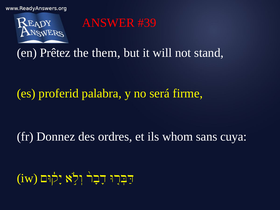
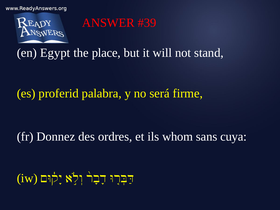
Prêtez: Prêtez -> Egypt
them: them -> place
